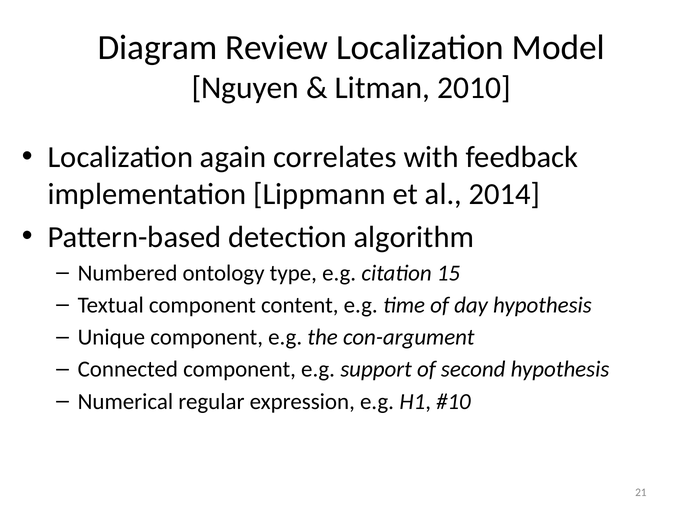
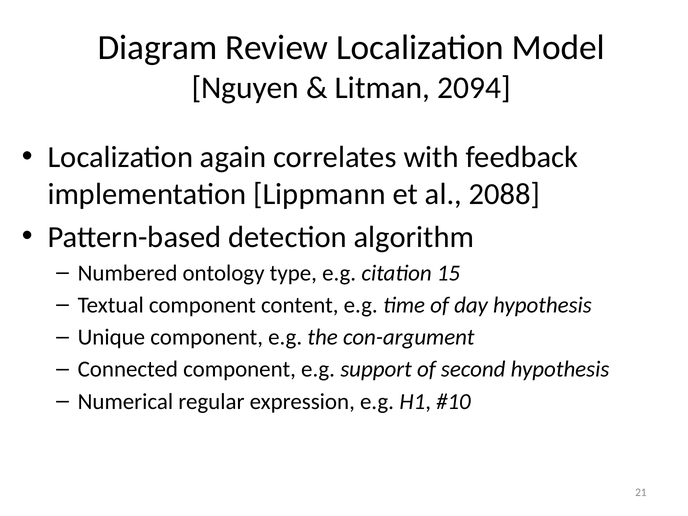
2010: 2010 -> 2094
2014: 2014 -> 2088
